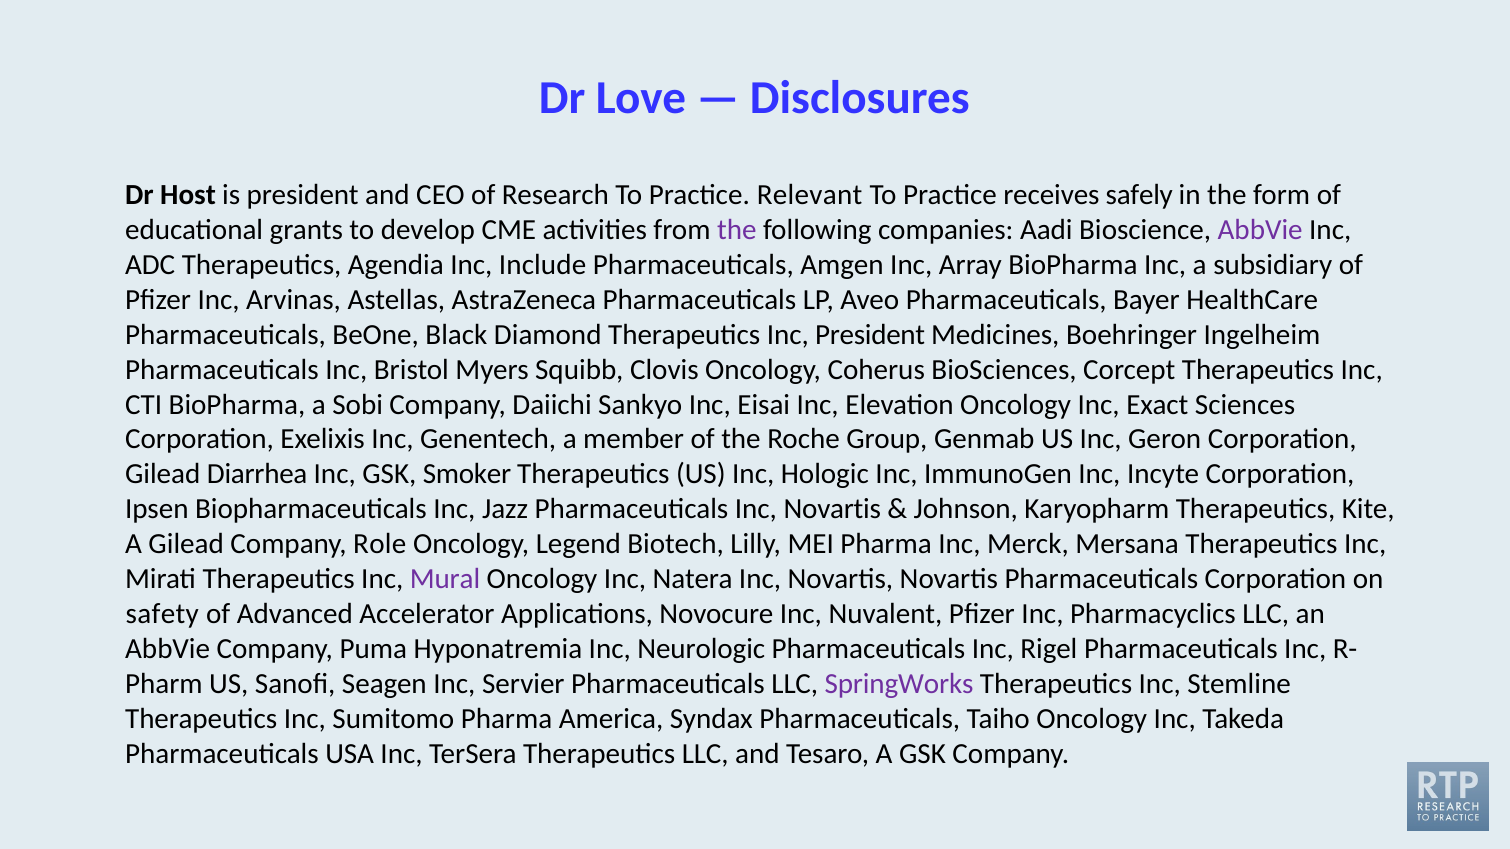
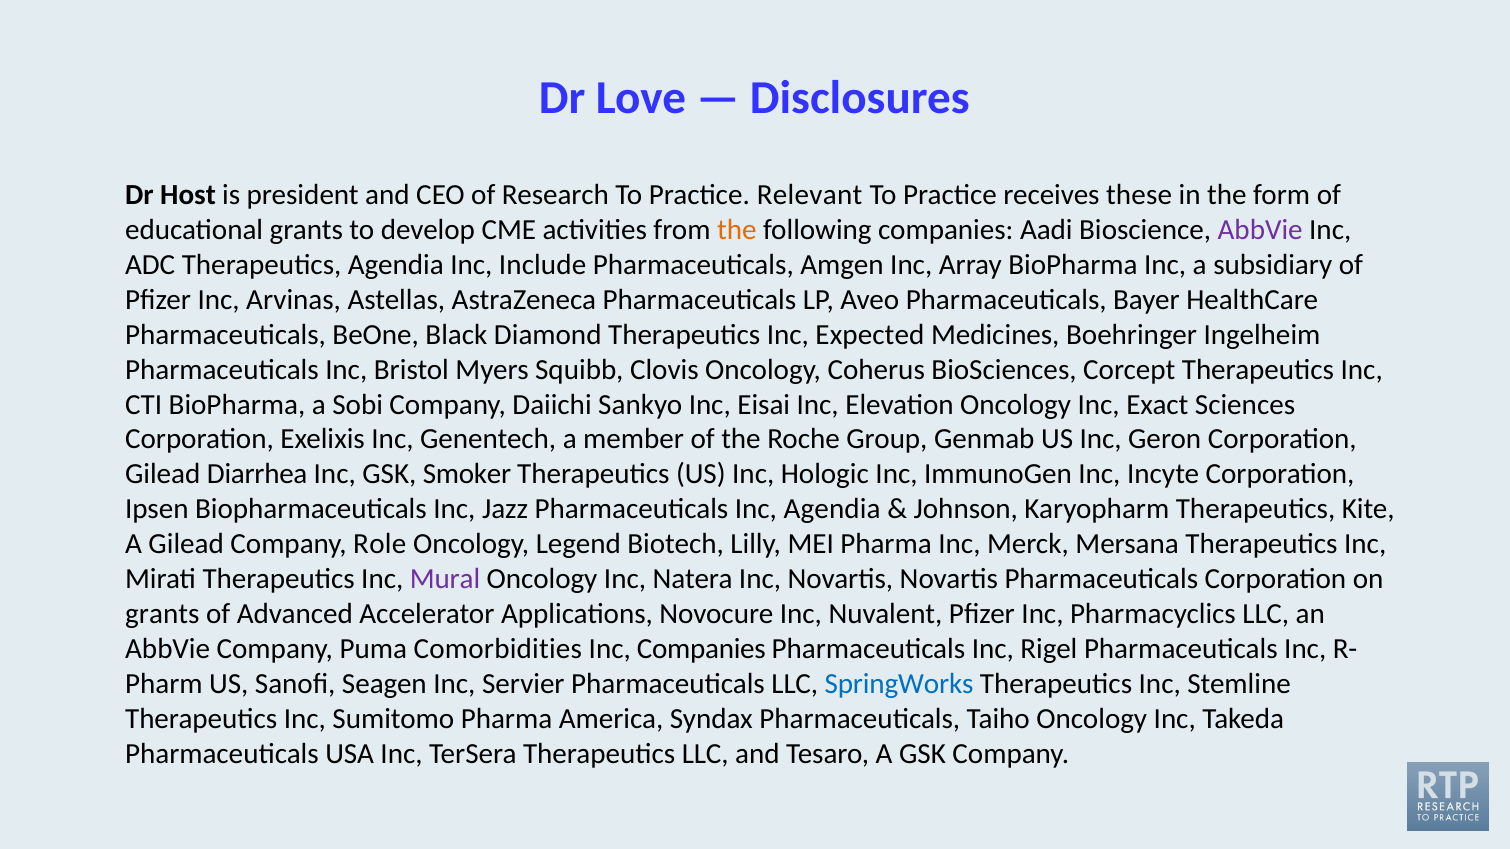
safely: safely -> these
the at (737, 230) colour: purple -> orange
Inc President: President -> Expected
Pharmaceuticals Inc Novartis: Novartis -> Agendia
safety at (162, 614): safety -> grants
Hyponatremia: Hyponatremia -> Comorbidities
Inc Neurologic: Neurologic -> Companies
SpringWorks colour: purple -> blue
